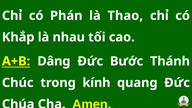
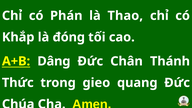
nhau: nhau -> đóng
Bước: Bước -> Chân
Chúc: Chúc -> Thức
kính: kính -> gieo
